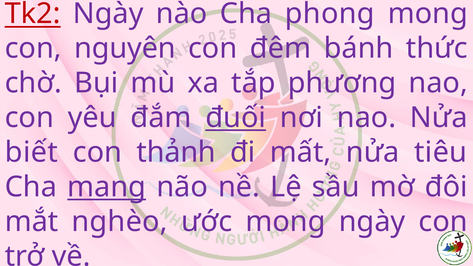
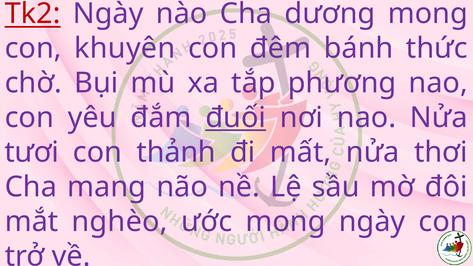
phong: phong -> dương
nguyên: nguyên -> khuyên
biết: biết -> tươi
tiêu: tiêu -> thơi
mang underline: present -> none
